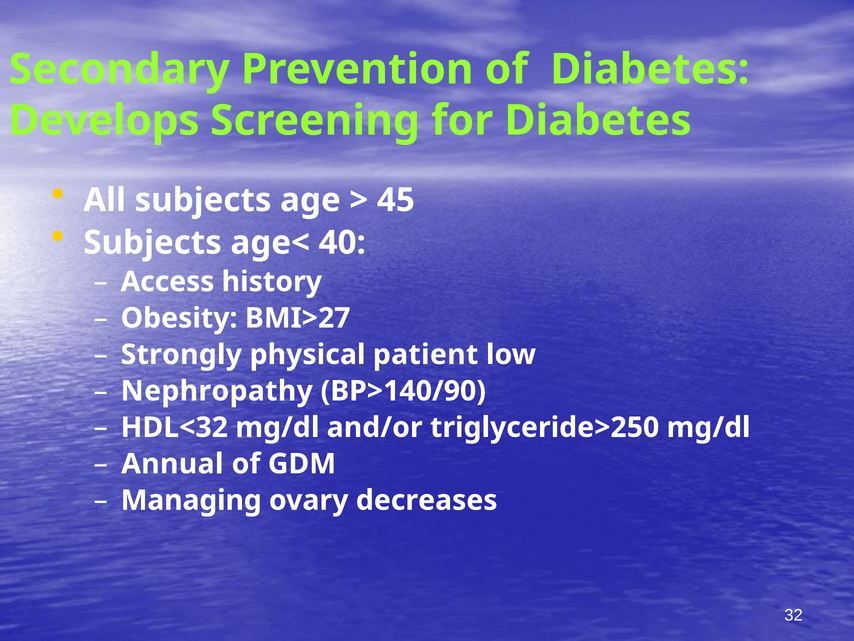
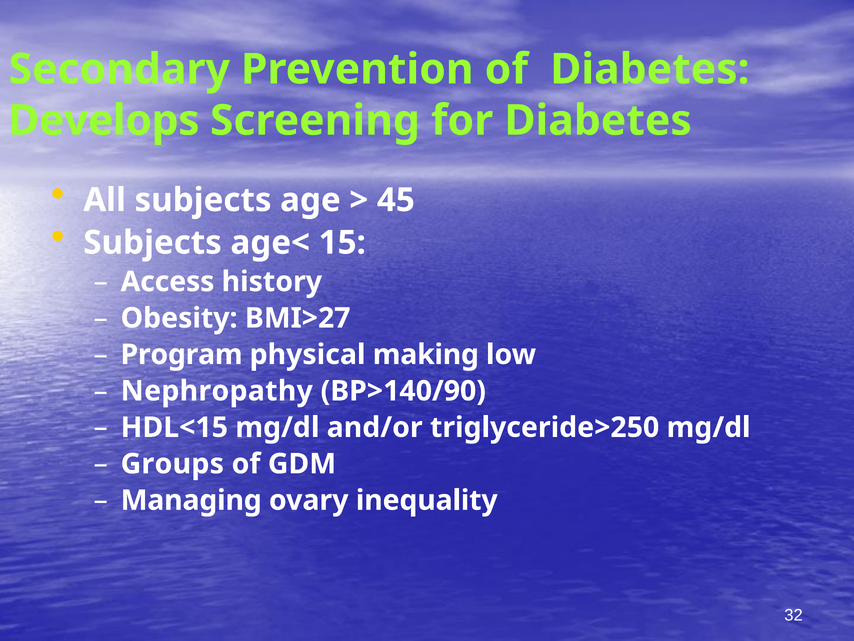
40: 40 -> 15
Strongly: Strongly -> Program
patient: patient -> making
HDL<32: HDL<32 -> HDL<15
Annual: Annual -> Groups
decreases: decreases -> inequality
